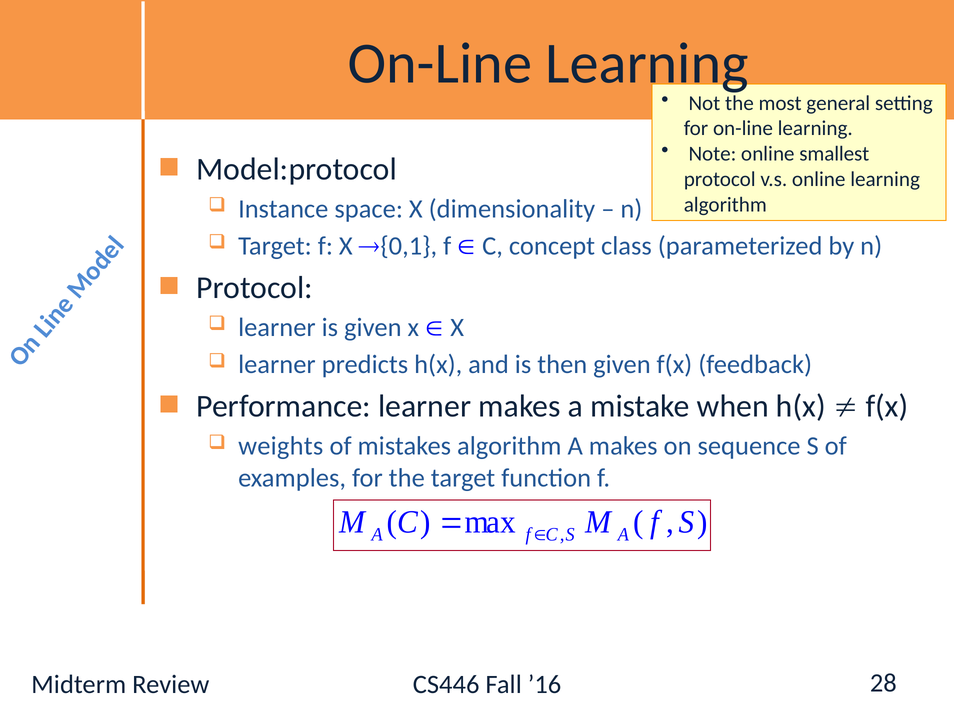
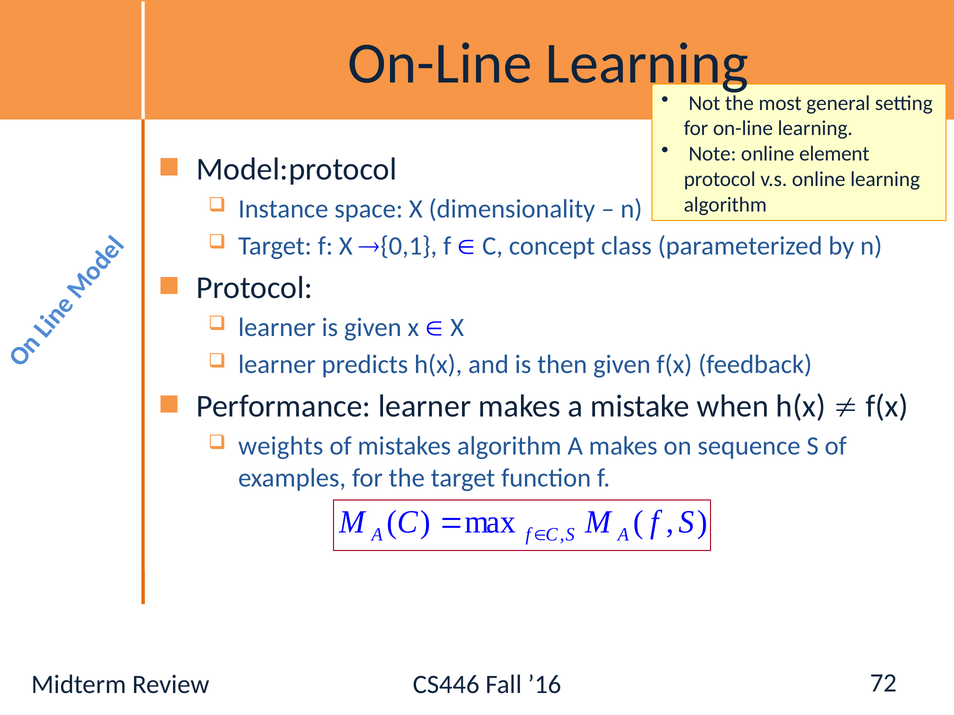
smallest: smallest -> element
28: 28 -> 72
